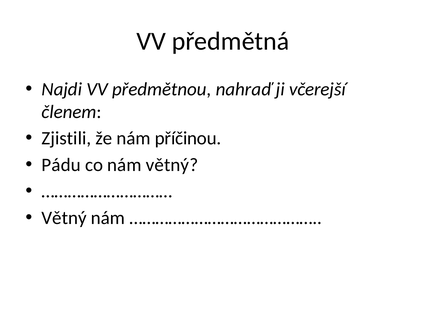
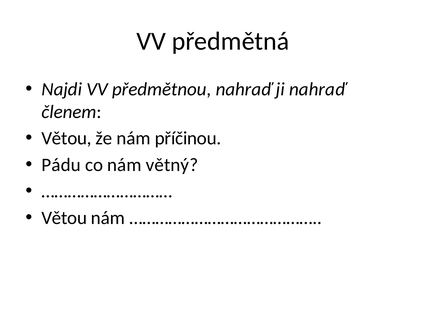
ji včerejší: včerejší -> nahraď
Zjistili at (66, 139): Zjistili -> Větou
Větný at (64, 218): Větný -> Větou
